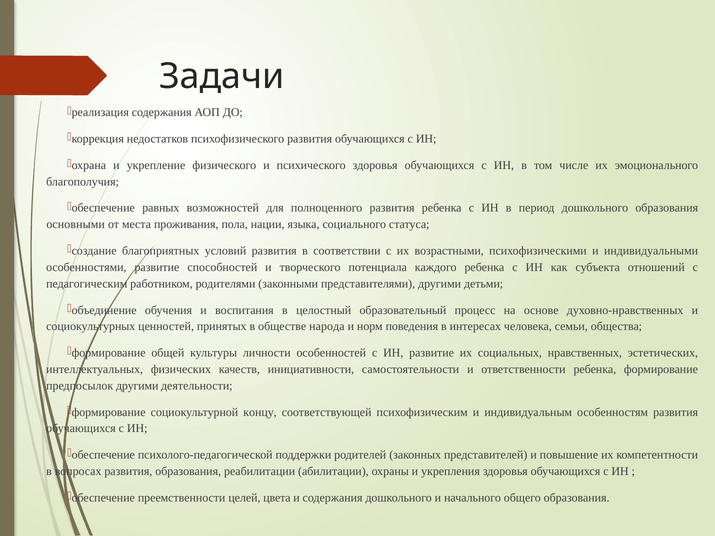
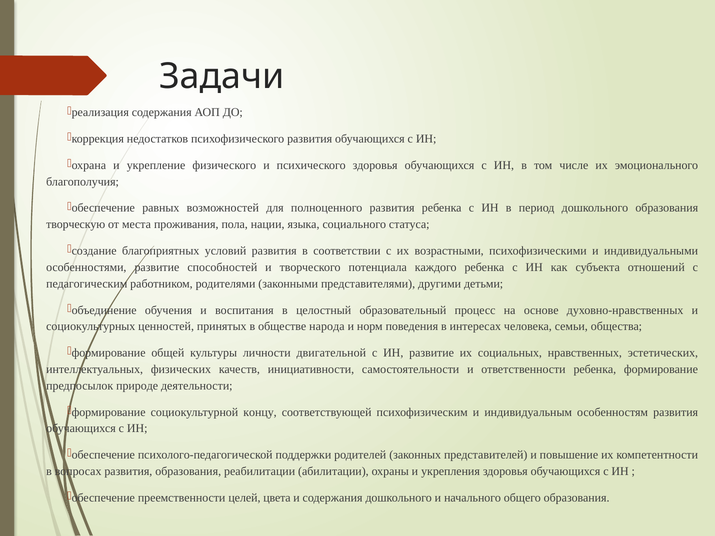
основными: основными -> творческую
особенностей: особенностей -> двигательной
предпосылок другими: другими -> природе
